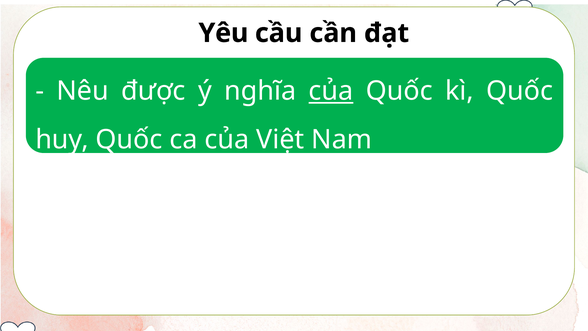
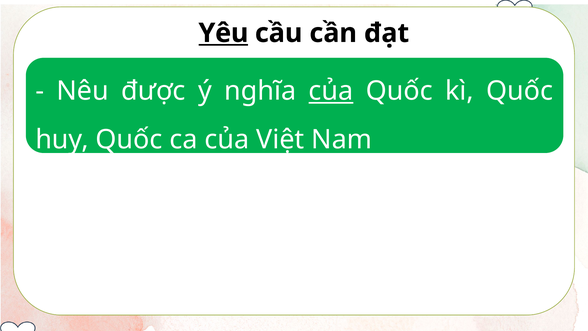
Yêu underline: none -> present
